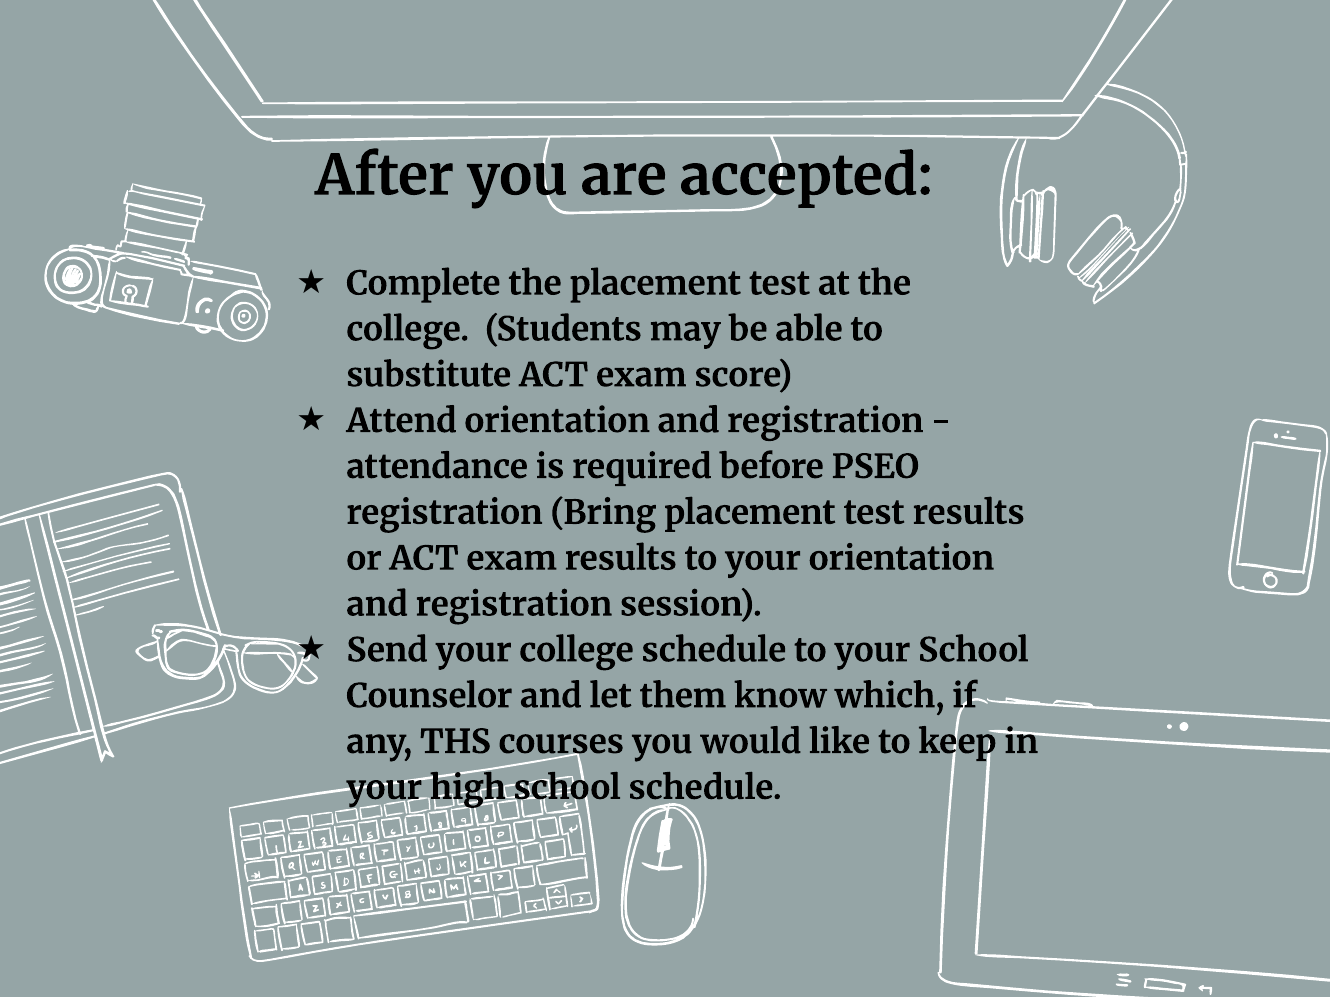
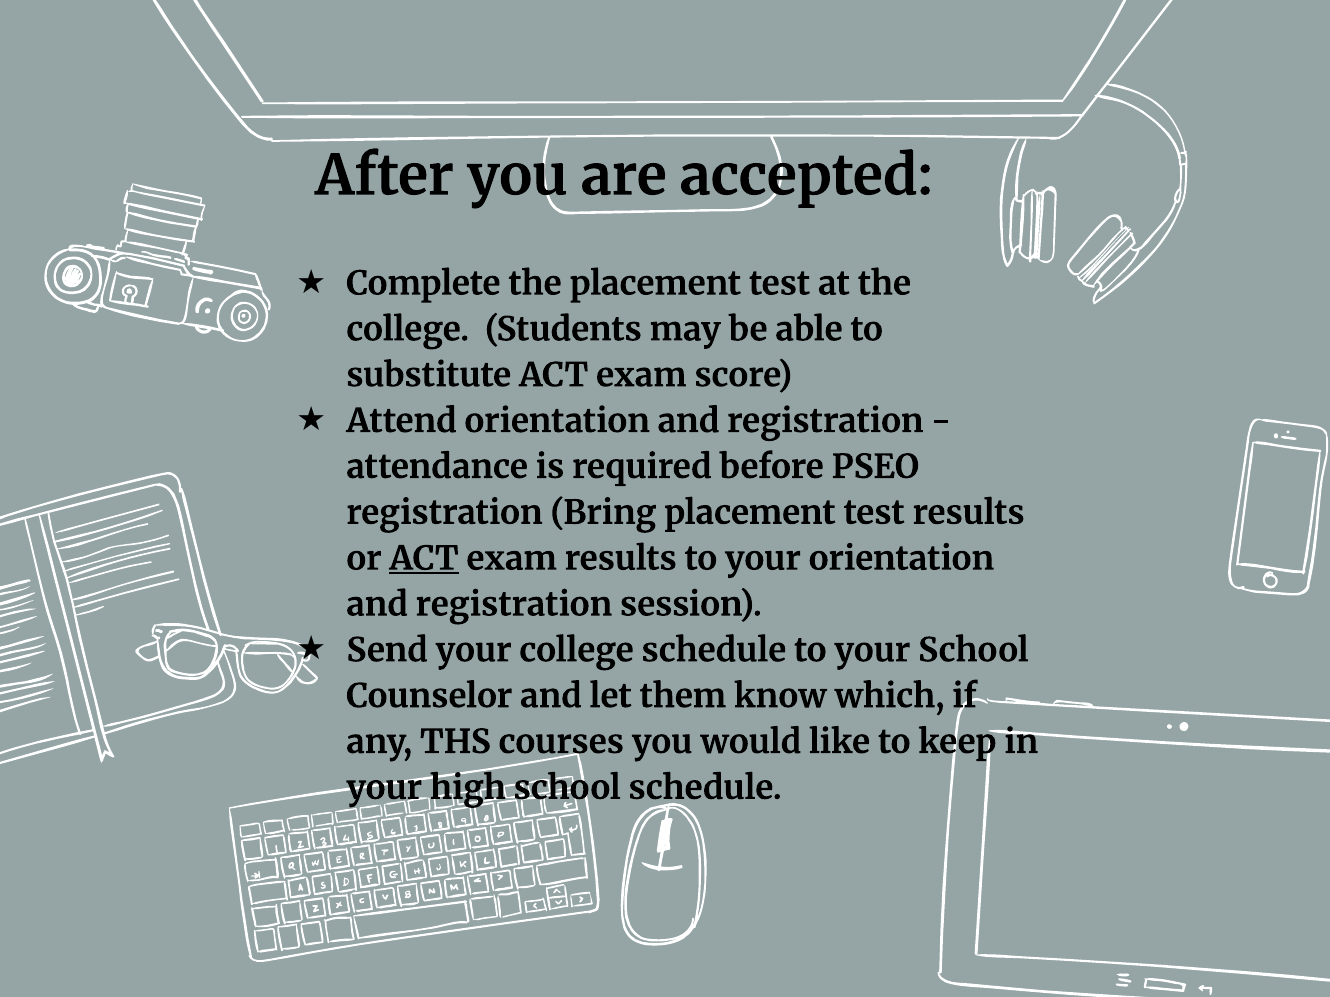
ACT at (424, 559) underline: none -> present
